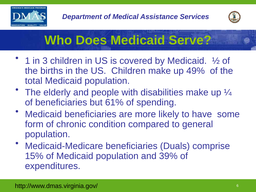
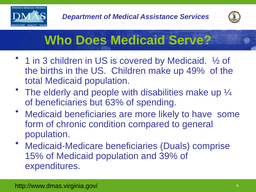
61%: 61% -> 63%
